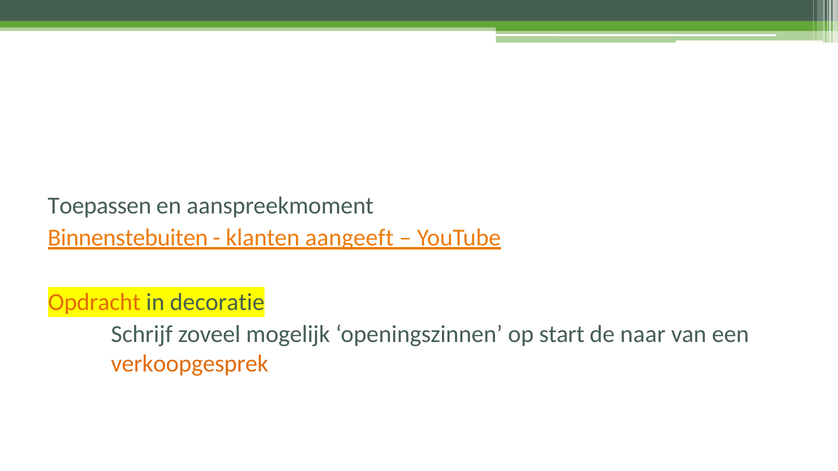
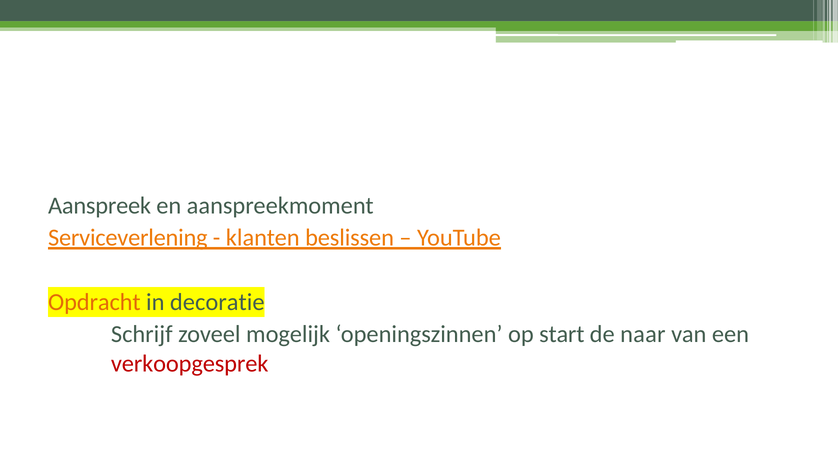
Toepassen: Toepassen -> Aanspreek
Binnenstebuiten: Binnenstebuiten -> Serviceverlening
aangeeft: aangeeft -> beslissen
verkoopgesprek colour: orange -> red
